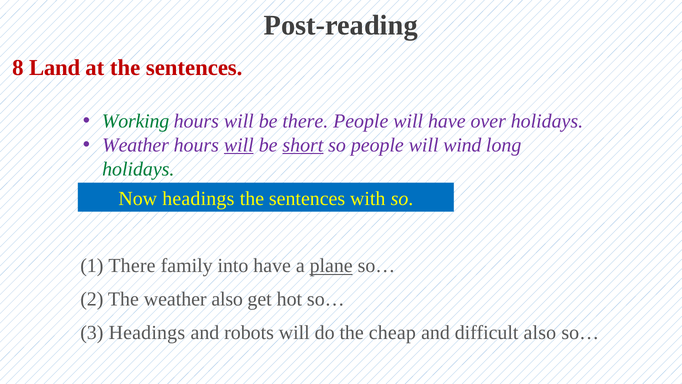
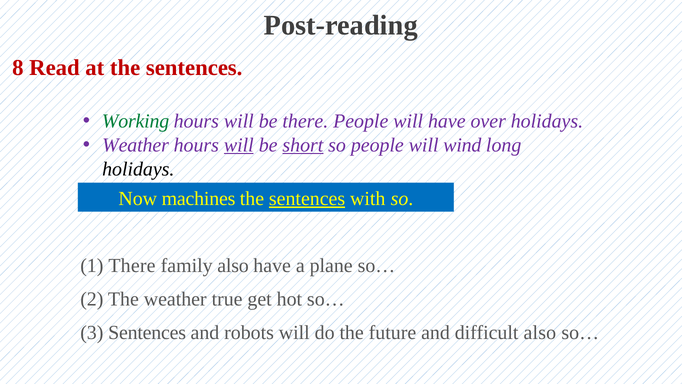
Land: Land -> Read
holidays at (138, 169) colour: green -> black
Now headings: headings -> machines
sentences at (307, 198) underline: none -> present
family into: into -> also
plane underline: present -> none
weather also: also -> true
3 Headings: Headings -> Sentences
cheap: cheap -> future
